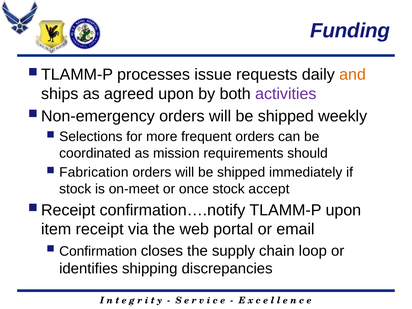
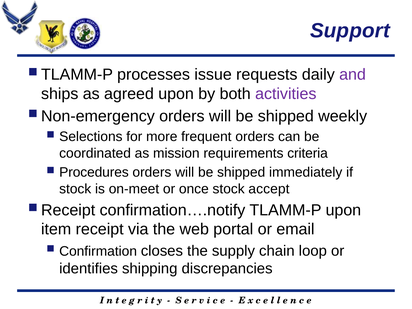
Funding: Funding -> Support
and colour: orange -> purple
should: should -> criteria
Fabrication: Fabrication -> Procedures
